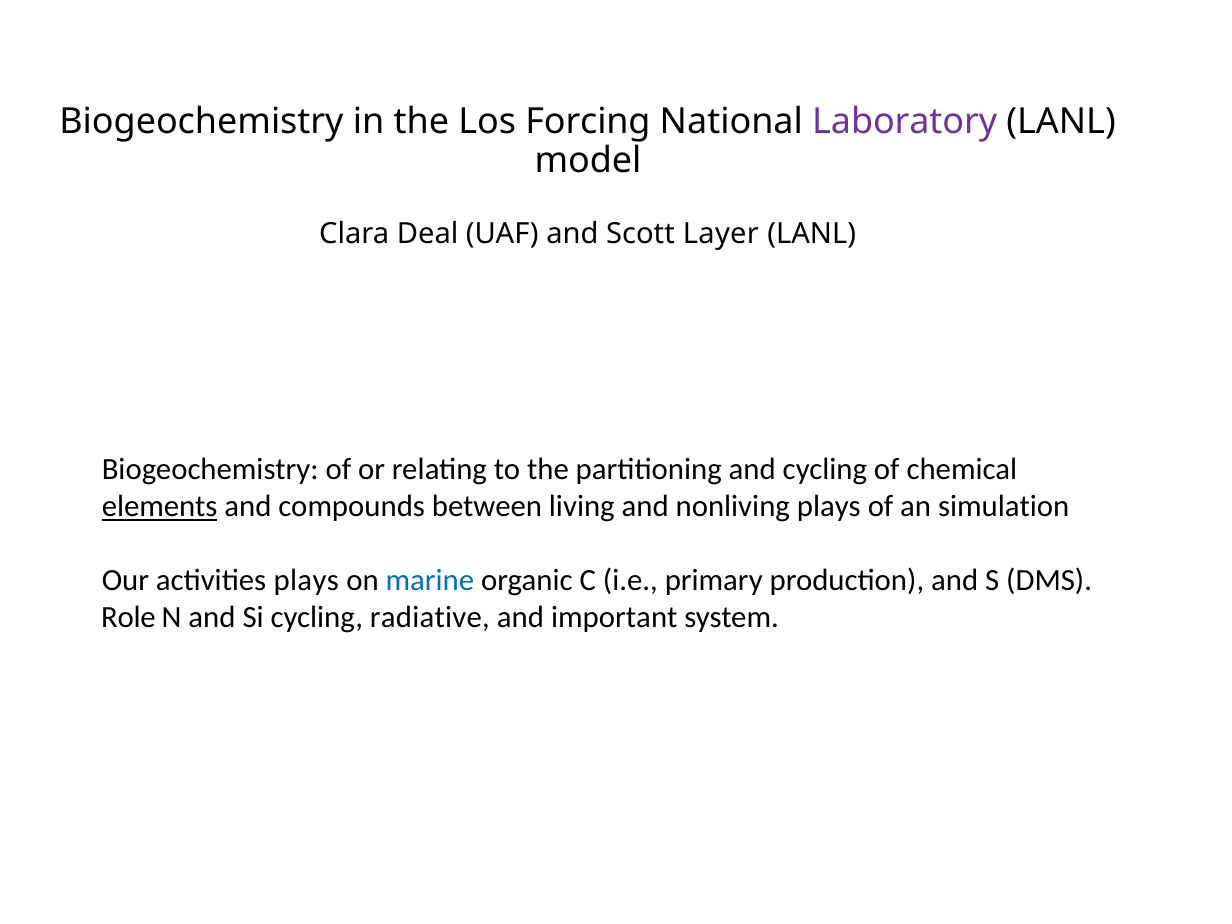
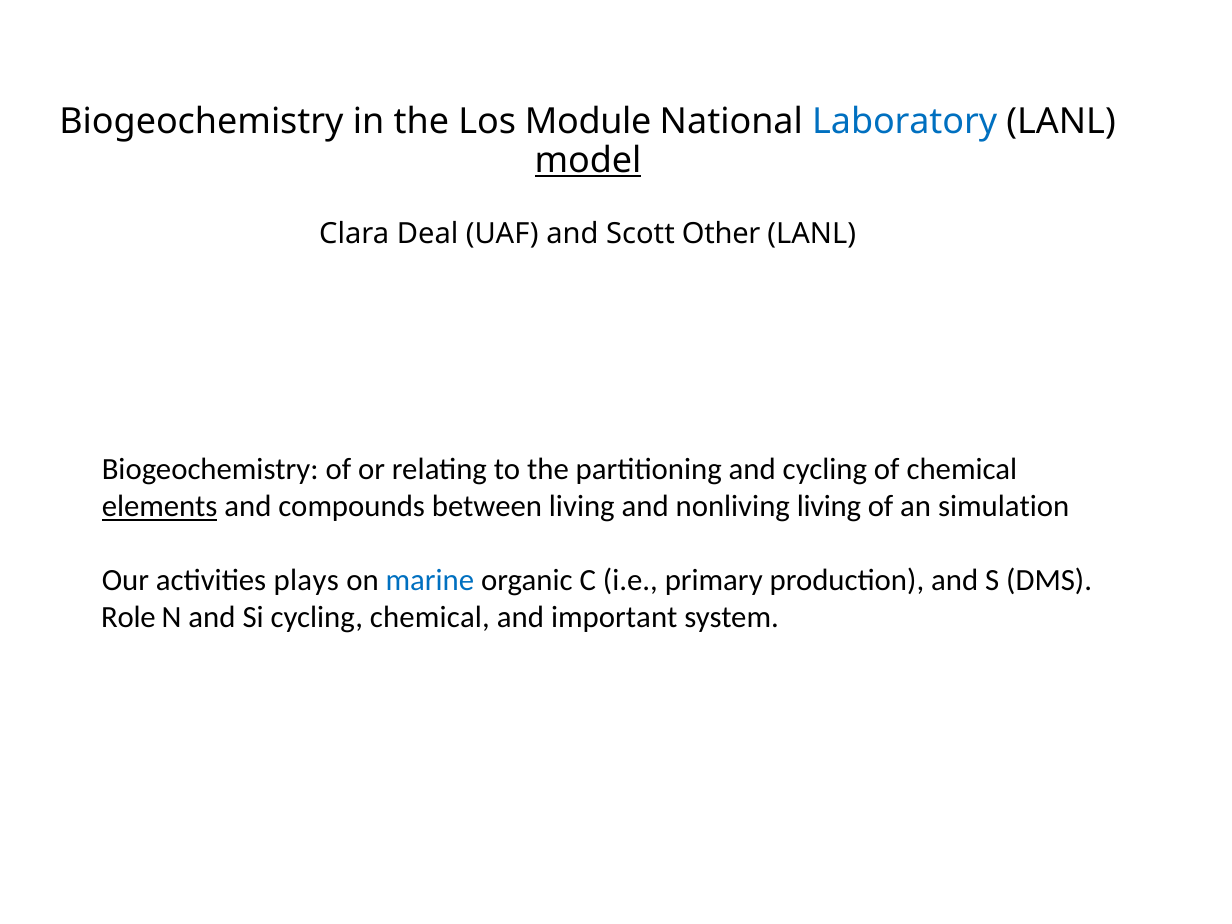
Forcing: Forcing -> Module
Laboratory colour: purple -> blue
model underline: none -> present
Layer: Layer -> Other
nonliving plays: plays -> living
cycling radiative: radiative -> chemical
